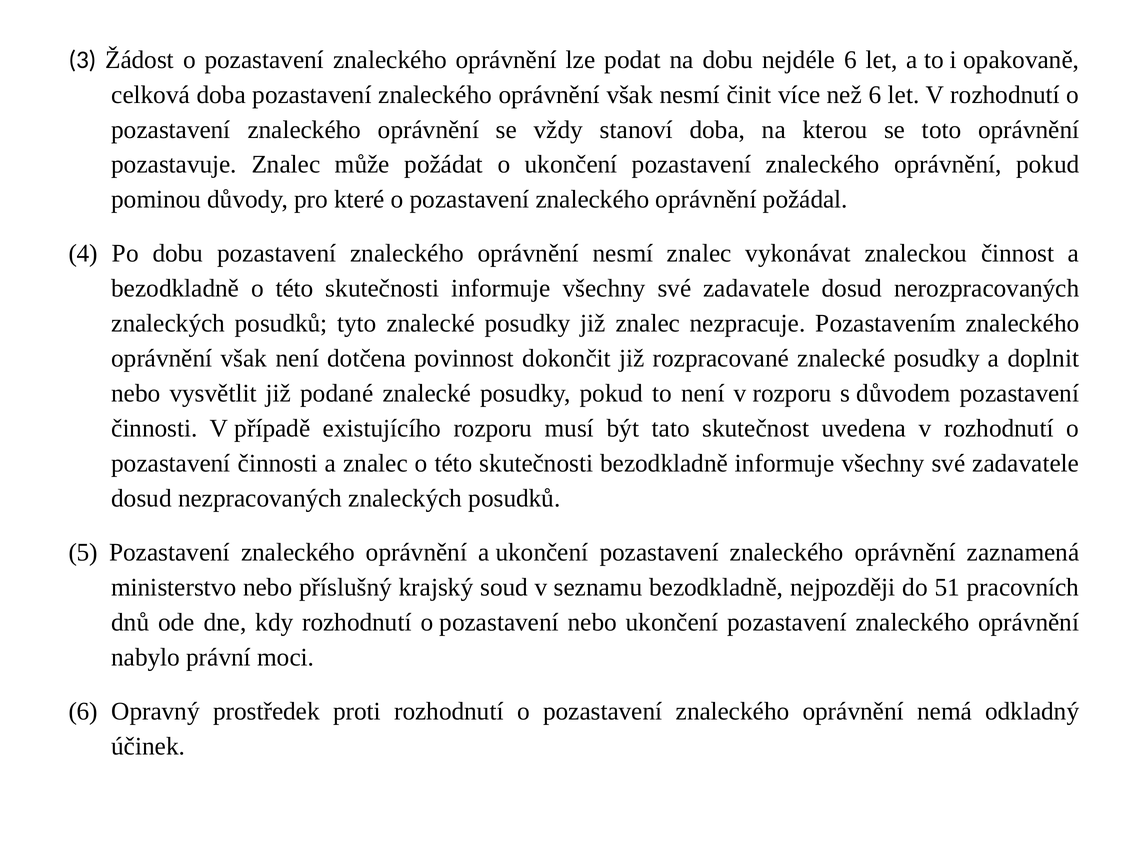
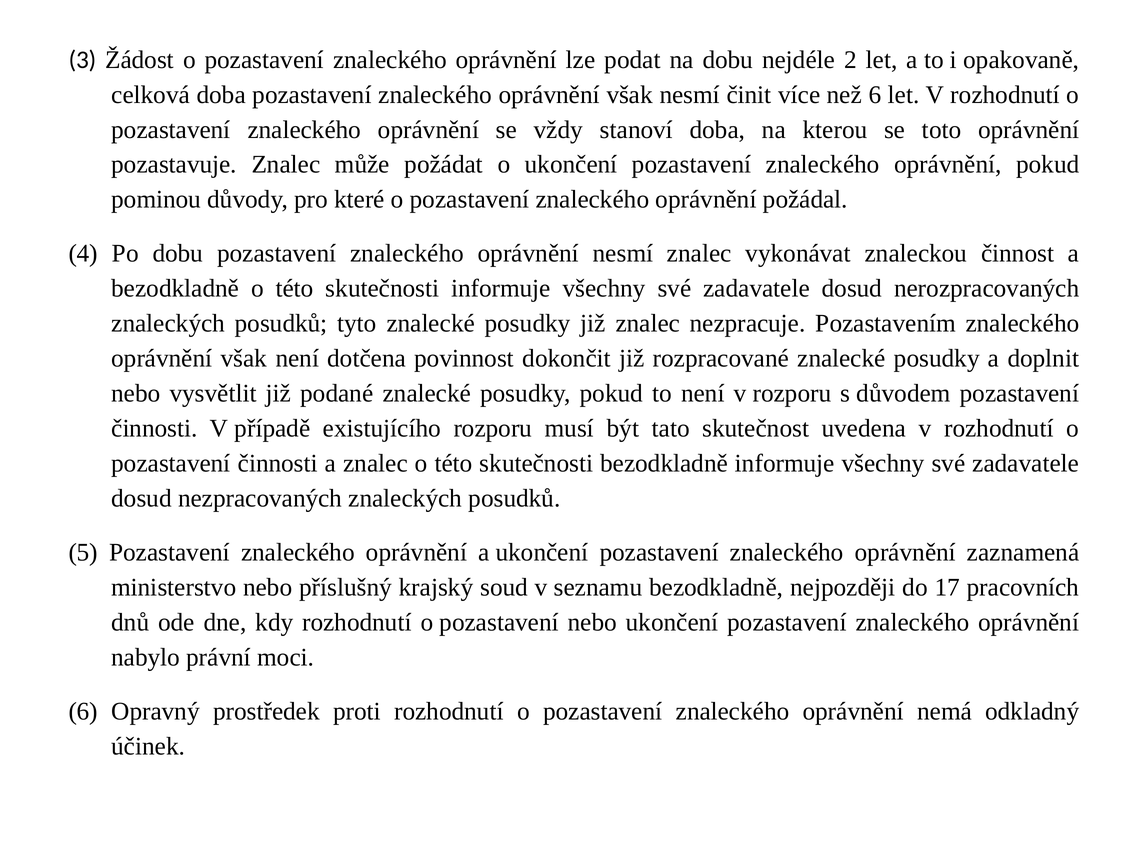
nejdéle 6: 6 -> 2
51: 51 -> 17
